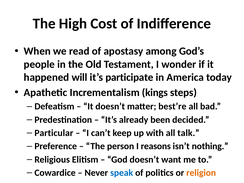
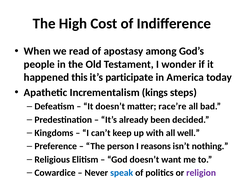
will: will -> this
best’re: best’re -> race’re
Particular: Particular -> Kingdoms
talk: talk -> well
religion colour: orange -> purple
